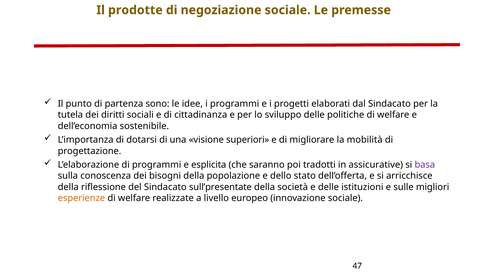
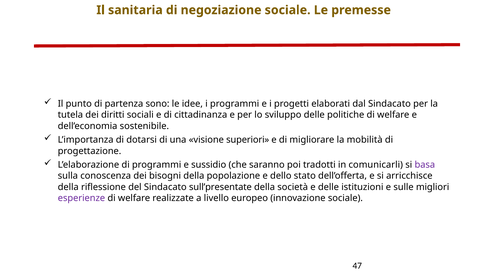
prodotte: prodotte -> sanitaria
esplicita: esplicita -> sussidio
assicurative: assicurative -> comunicarli
esperienze colour: orange -> purple
